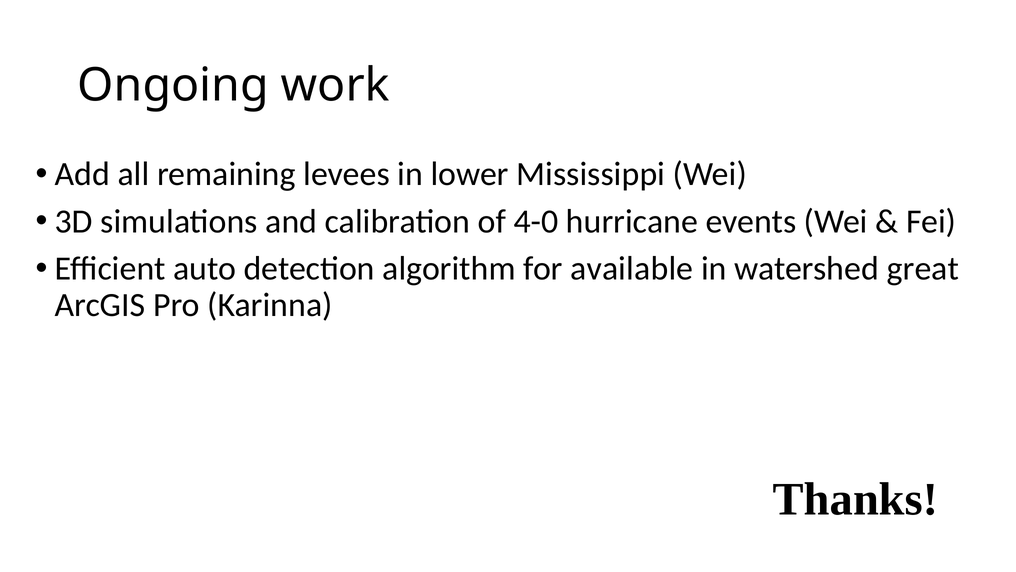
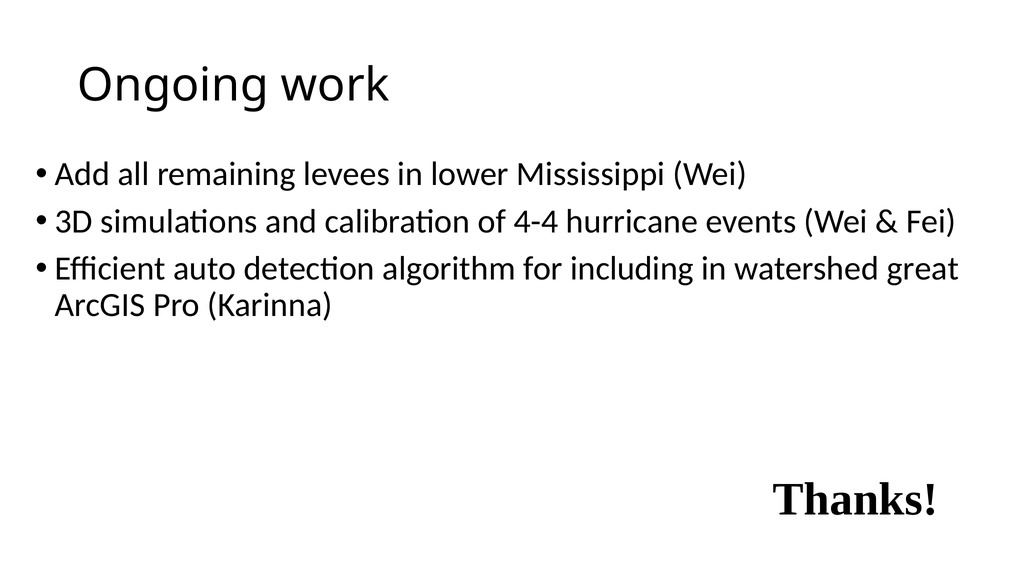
4-0: 4-0 -> 4-4
available: available -> including
